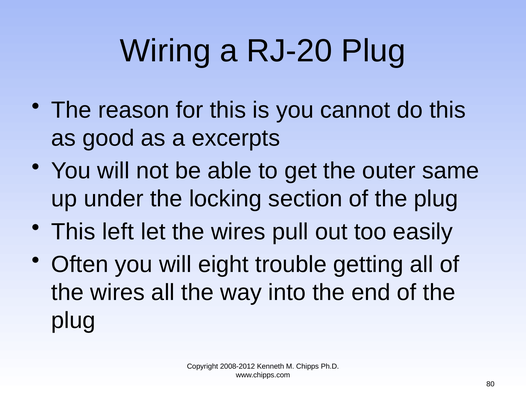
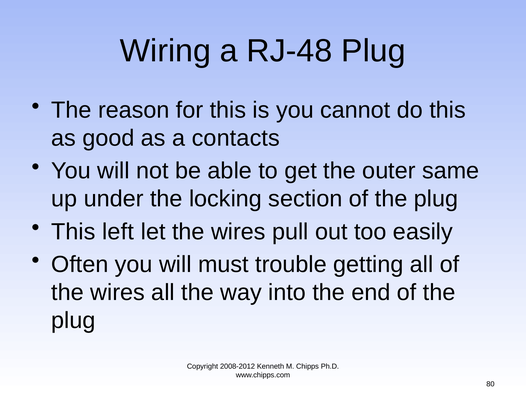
RJ-20: RJ-20 -> RJ-48
excerpts: excerpts -> contacts
eight: eight -> must
